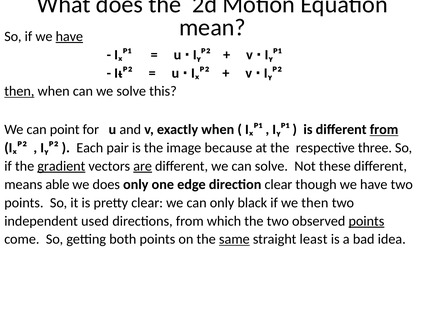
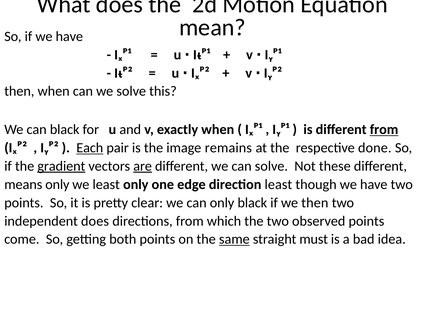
have at (69, 36) underline: present -> none
u Iᵧᴾ²: Iᵧᴾ² -> Iᵼᴾ¹
then at (19, 91) underline: present -> none
can point: point -> black
Each underline: none -> present
because: because -> remains
three: three -> done
means able: able -> only
we does: does -> least
direction clear: clear -> least
independent used: used -> does
points at (366, 221) underline: present -> none
least: least -> must
